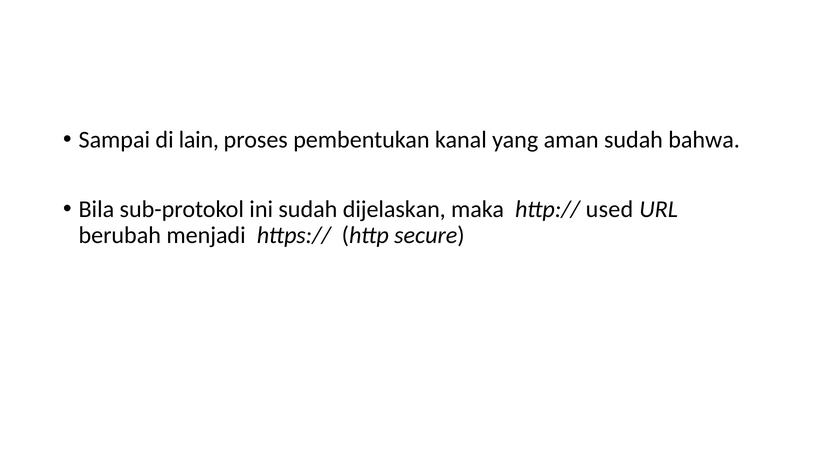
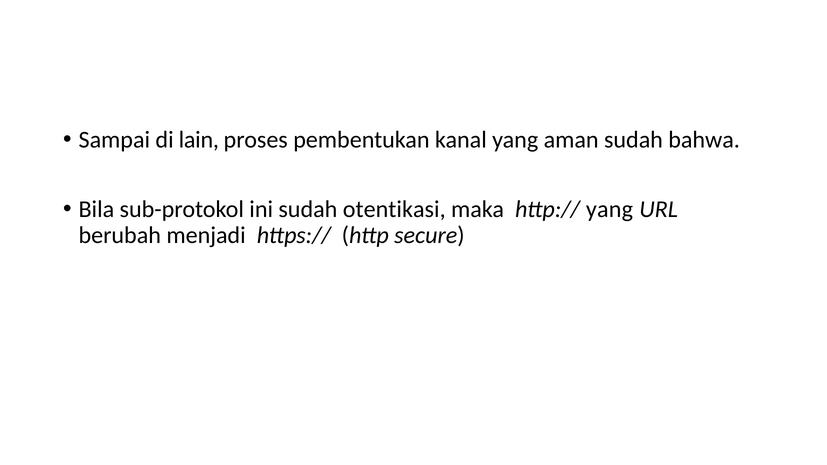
dijelaskan: dijelaskan -> otentikasi
http:// used: used -> yang
